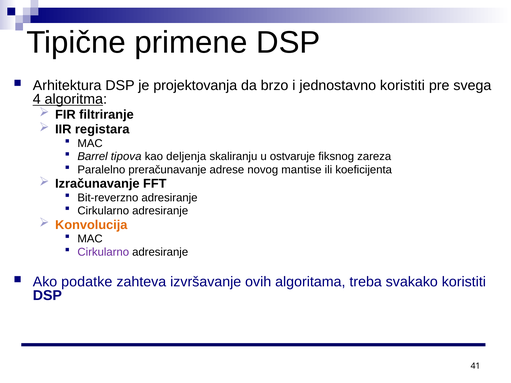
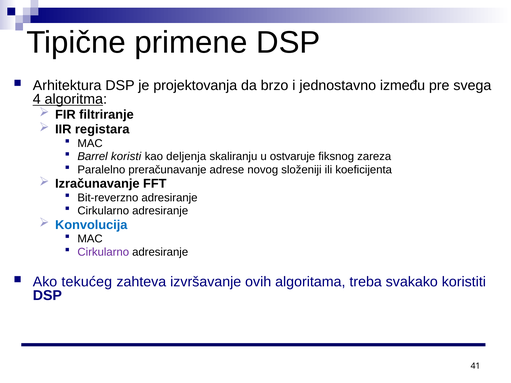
jednostavno koristiti: koristiti -> između
tipova: tipova -> koristi
mantise: mantise -> složeniji
Konvolucija colour: orange -> blue
podatke: podatke -> tekućeg
